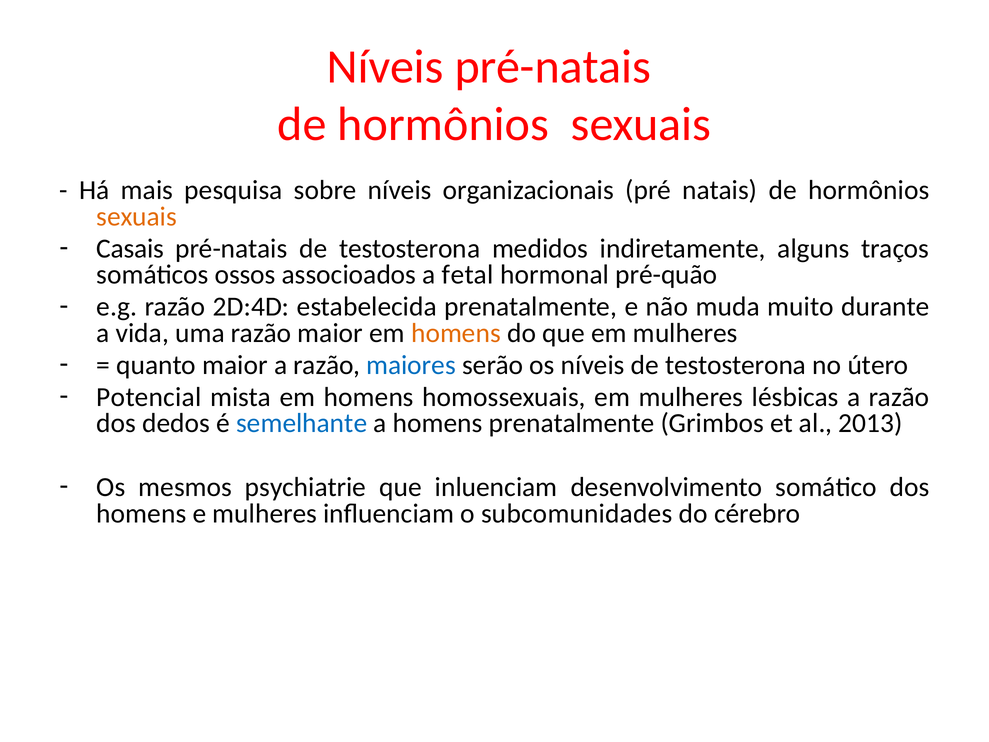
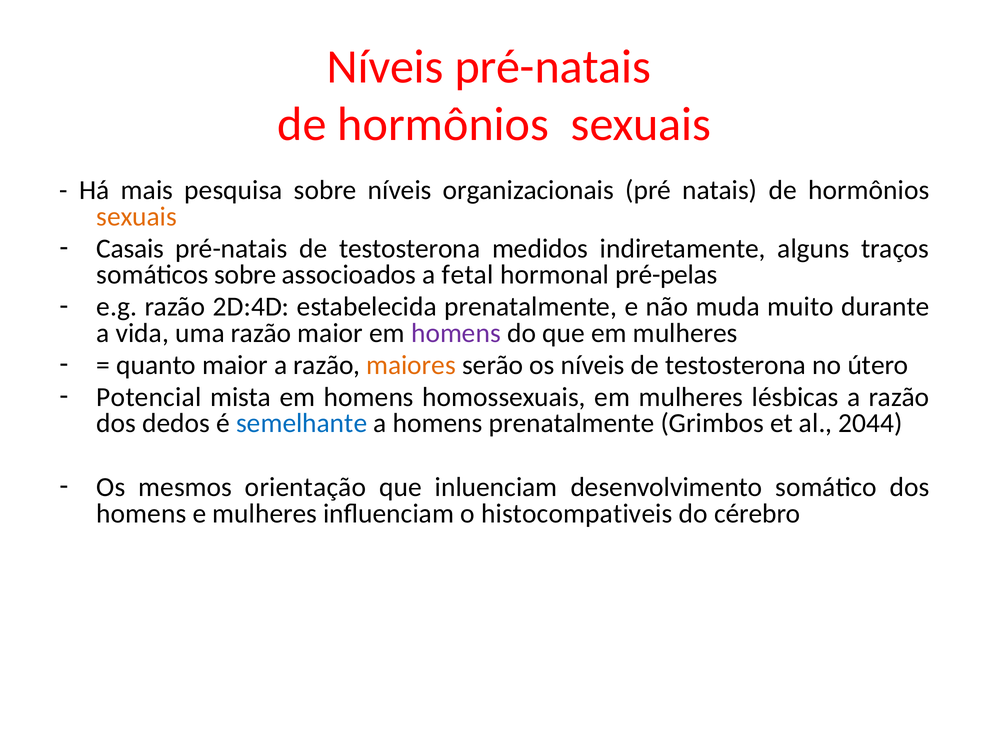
somáticos ossos: ossos -> sobre
pré-quão: pré-quão -> pré-pelas
homens at (456, 333) colour: orange -> purple
maiores colour: blue -> orange
2013: 2013 -> 2044
psychiatrie: psychiatrie -> orientação
subcomunidades: subcomunidades -> histocompativeis
